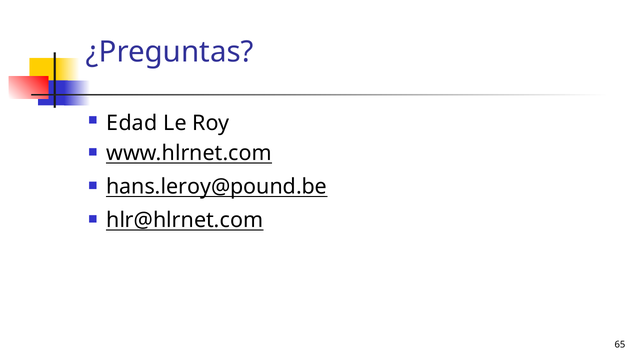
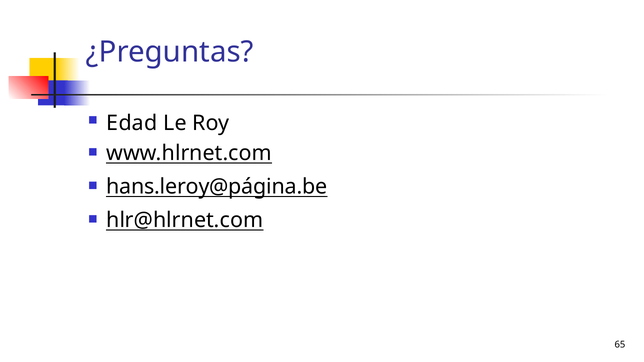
hans.leroy@pound.be: hans.leroy@pound.be -> hans.leroy@página.be
